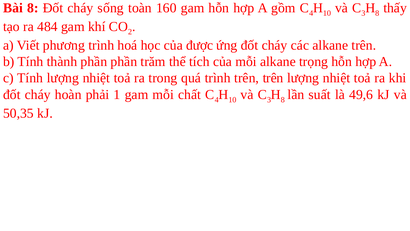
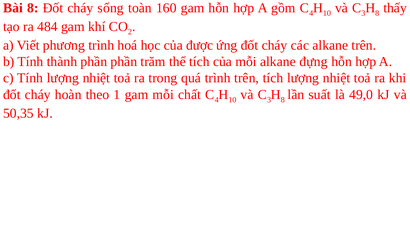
trọng: trọng -> đựng
trên trên: trên -> tích
phải: phải -> theo
49,6: 49,6 -> 49,0
